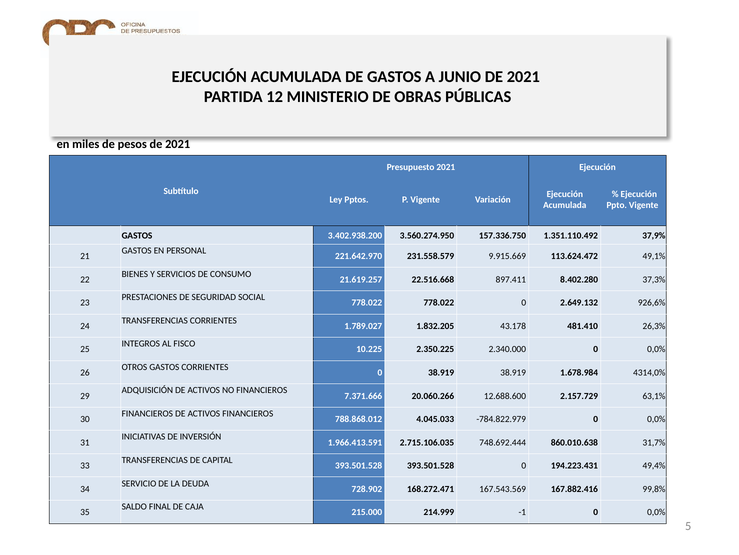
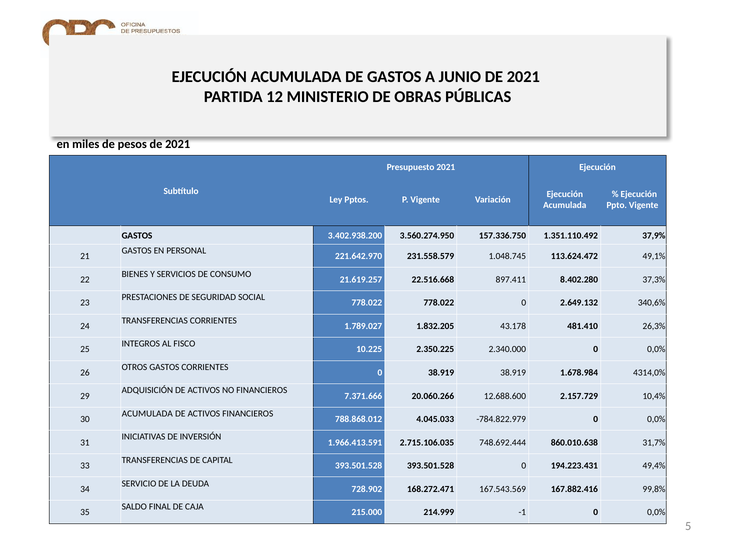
9.915.669: 9.915.669 -> 1.048.745
926,6%: 926,6% -> 340,6%
63,1%: 63,1% -> 10,4%
FINANCIEROS at (147, 413): FINANCIEROS -> ACUMULADA
